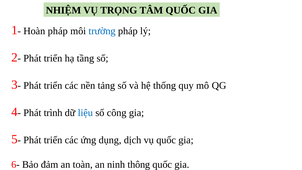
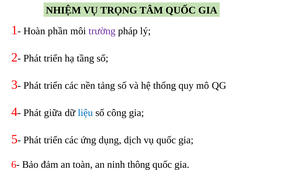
Hoàn pháp: pháp -> phần
trường colour: blue -> purple
trình: trình -> giữa
